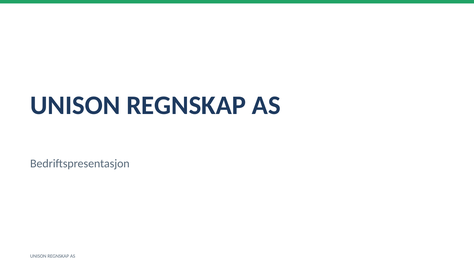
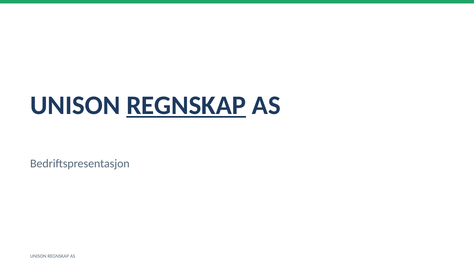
REGNSKAP at (186, 105) underline: none -> present
